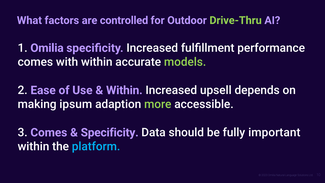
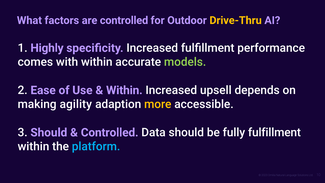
Drive-Thru colour: light green -> yellow
1 Omilia: Omilia -> Highly
ipsum: ipsum -> agility
more colour: light green -> yellow
3 Comes: Comes -> Should
Specificity at (110, 132): Specificity -> Controlled
fully important: important -> fulfillment
